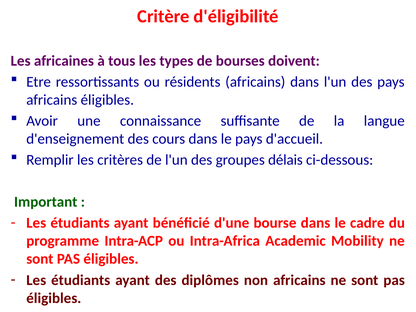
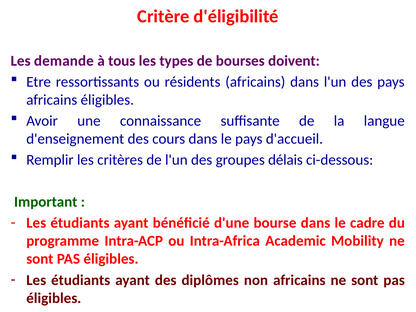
africaines: africaines -> demande
